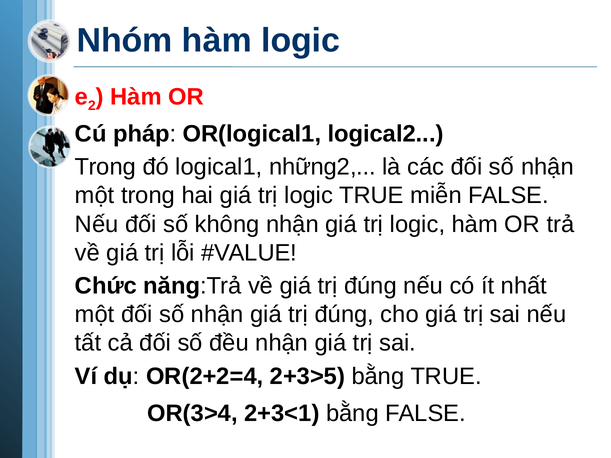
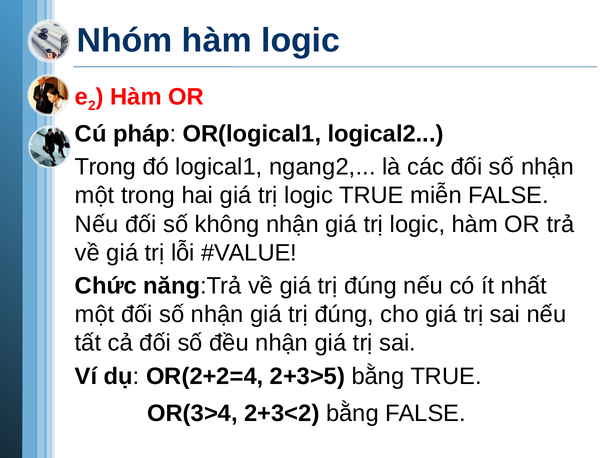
những2: những2 -> ngang2
2+3<1: 2+3<1 -> 2+3<2
